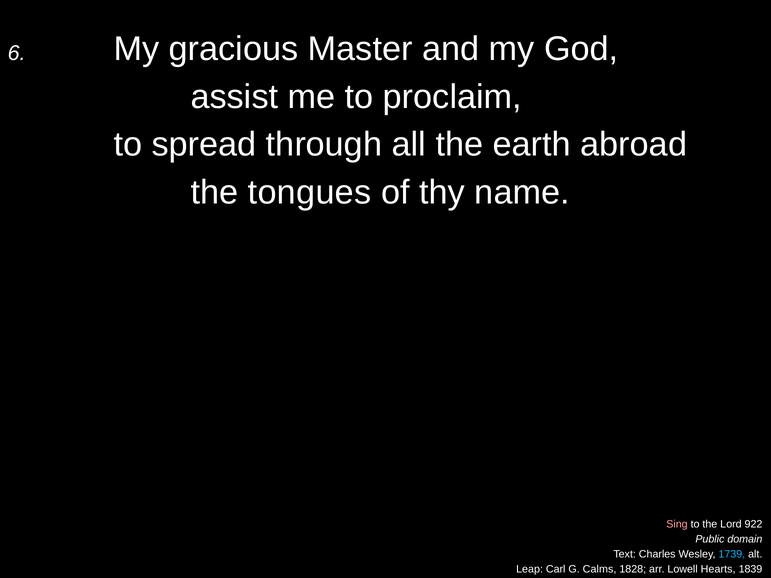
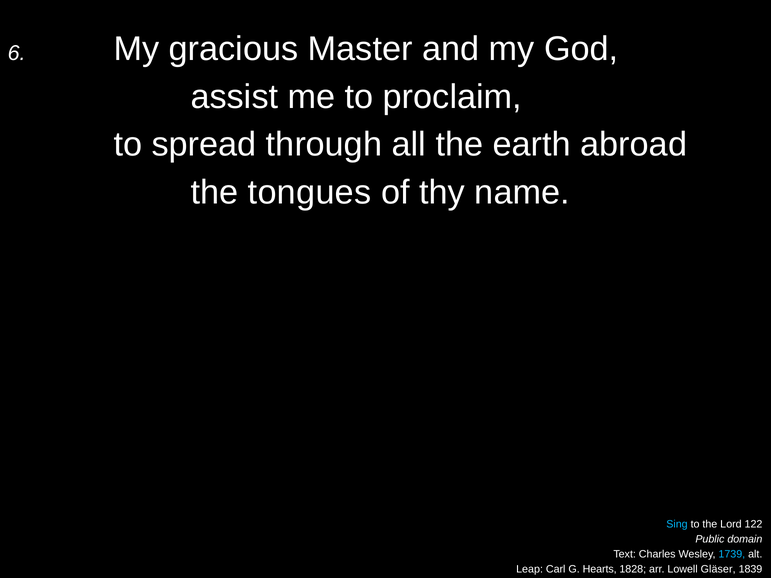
Sing colour: pink -> light blue
922: 922 -> 122
Calms: Calms -> Hearts
Hearts: Hearts -> Gläser
